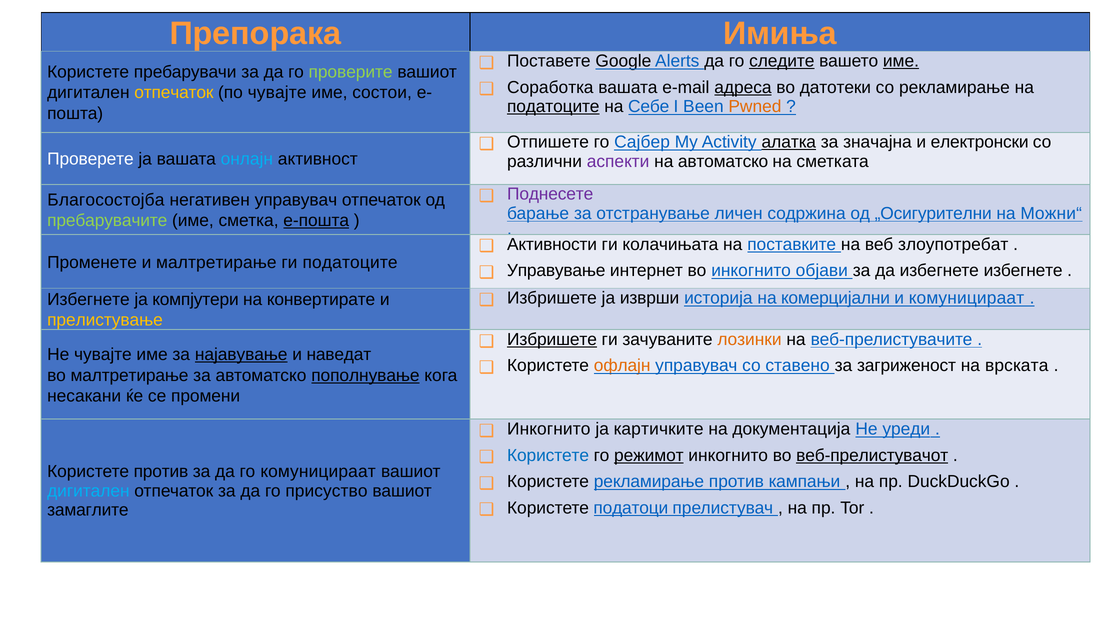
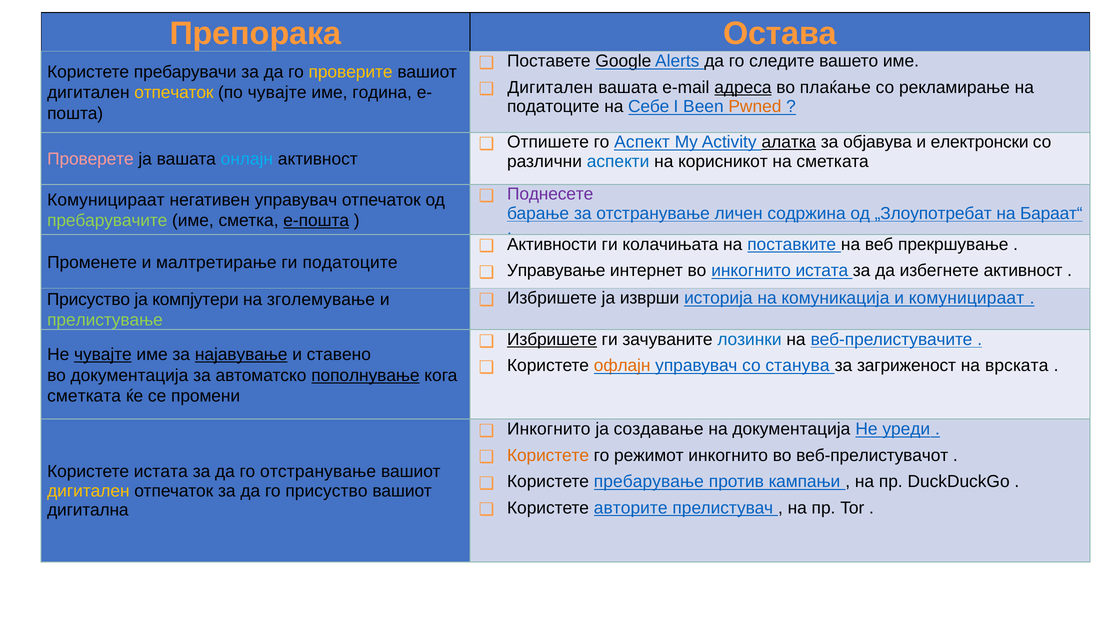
Имиња: Имиња -> Остава
следите underline: present -> none
име at (901, 61) underline: present -> none
проверите colour: light green -> yellow
Соработка at (550, 87): Соработка -> Дигитален
датотеки: датотеки -> плаќање
состои: состои -> година
податоците at (553, 107) underline: present -> none
Сајбер: Сајбер -> Аспект
значајна: значајна -> објавува
Проверете colour: white -> pink
аспекти colour: purple -> blue
на автоматско: автоматско -> корисникот
Благосостојба at (106, 200): Благосостојба -> Комуницираат
„Осигурителни: „Осигурителни -> „Злоупотребат
Можни“: Можни“ -> Бараат“
злоупотребат: злоупотребат -> прекршување
инкогнито објави: објави -> истата
избегнете избегнете: избегнете -> активност
Избегнете at (88, 299): Избегнете -> Присуство
конвертирате: конвертирате -> зголемување
комерцијални: комерцијални -> комуникација
прелистување colour: yellow -> light green
лозинки colour: orange -> blue
чувајте at (103, 354) underline: none -> present
наведат: наведат -> ставено
ставено: ставено -> станува
во малтретирање: малтретирање -> документација
несакани at (84, 396): несакани -> сметката
картичките: картичките -> создавање
Користете at (548, 455) colour: blue -> orange
режимот underline: present -> none
веб-прелистувачот underline: present -> none
Користете против: против -> истата
го комуницираат: комуницираат -> отстранување
Користете рекламирање: рекламирање -> пребарување
дигитален at (88, 490) colour: light blue -> yellow
замаглите: замаглите -> дигитална
податоци: податоци -> авторите
